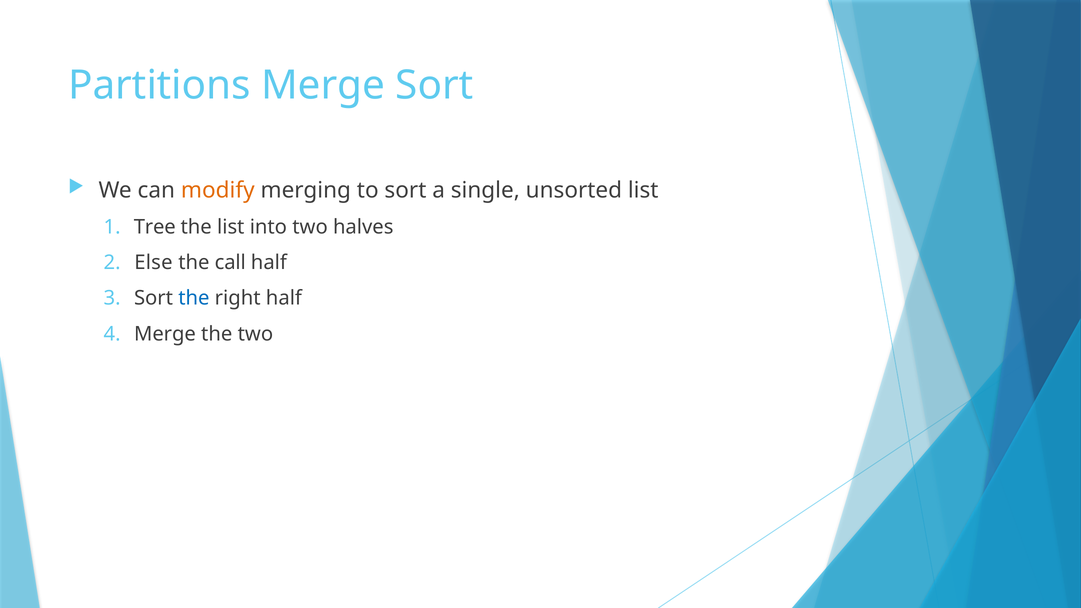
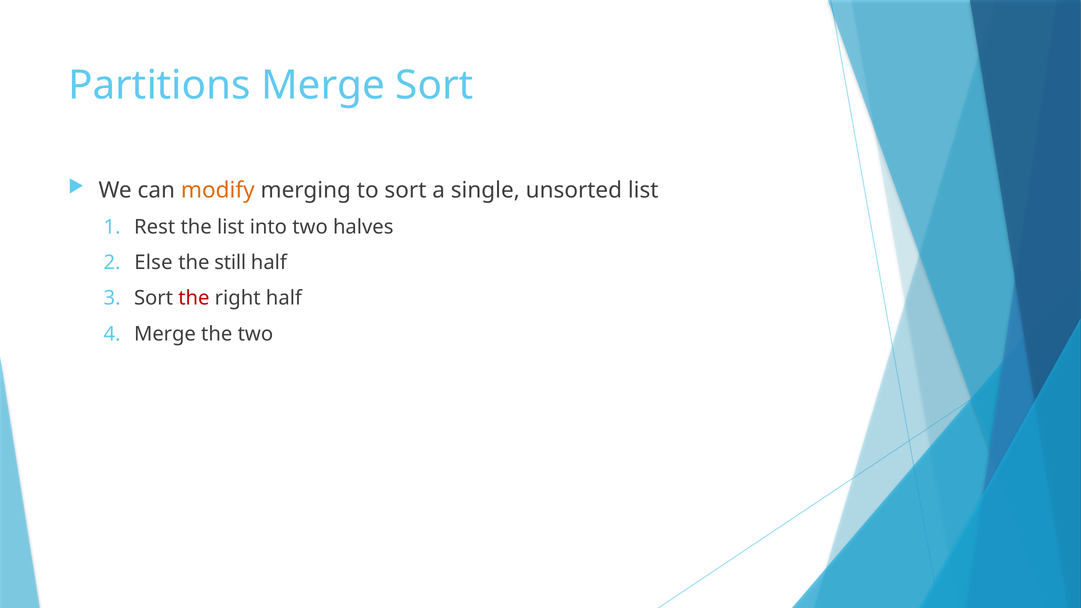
Tree: Tree -> Rest
call: call -> still
the at (194, 298) colour: blue -> red
